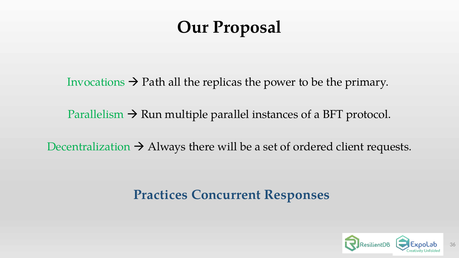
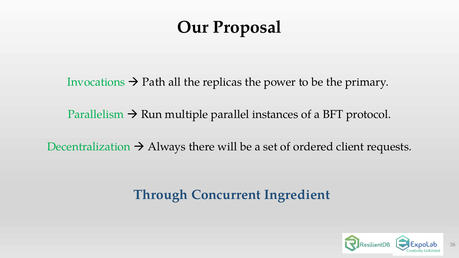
Practices: Practices -> Through
Responses: Responses -> Ingredient
